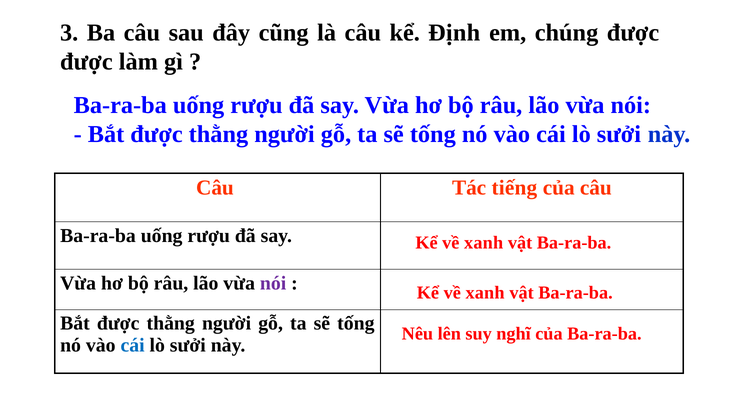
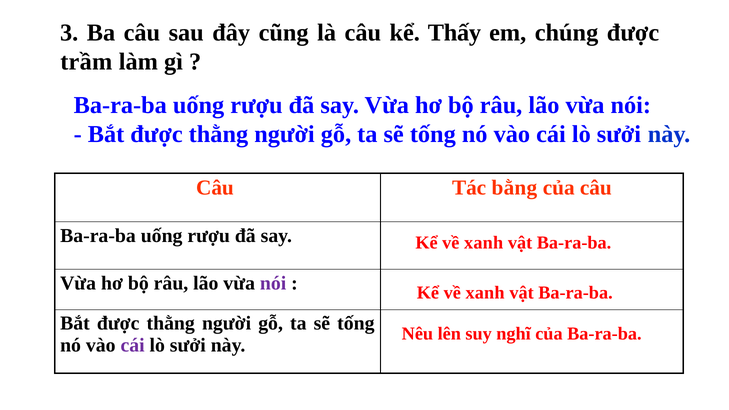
Định: Định -> Thấy
được at (86, 62): được -> trầm
tiếng: tiếng -> bằng
cái at (133, 345) colour: blue -> purple
